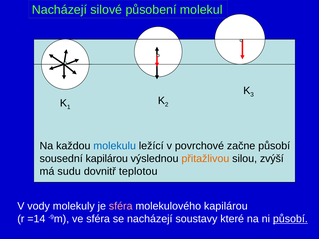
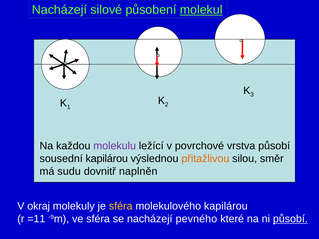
molekul underline: none -> present
molekulu colour: blue -> purple
začne: začne -> vrstva
zvýší: zvýší -> směr
teplotou: teplotou -> naplněn
vody: vody -> okraj
sféra at (121, 206) colour: pink -> yellow
=14: =14 -> =11
soustavy: soustavy -> pevného
